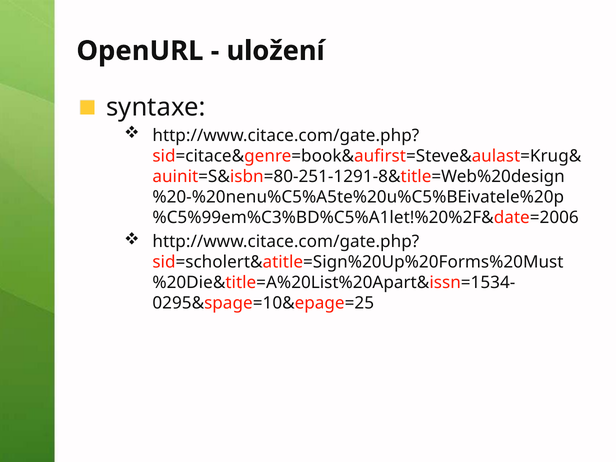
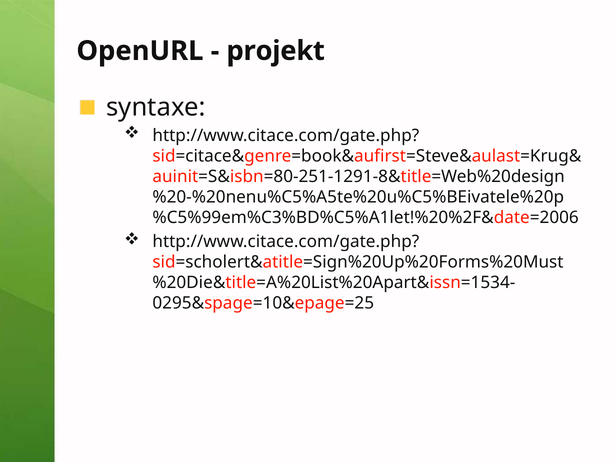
uložení: uložení -> projekt
